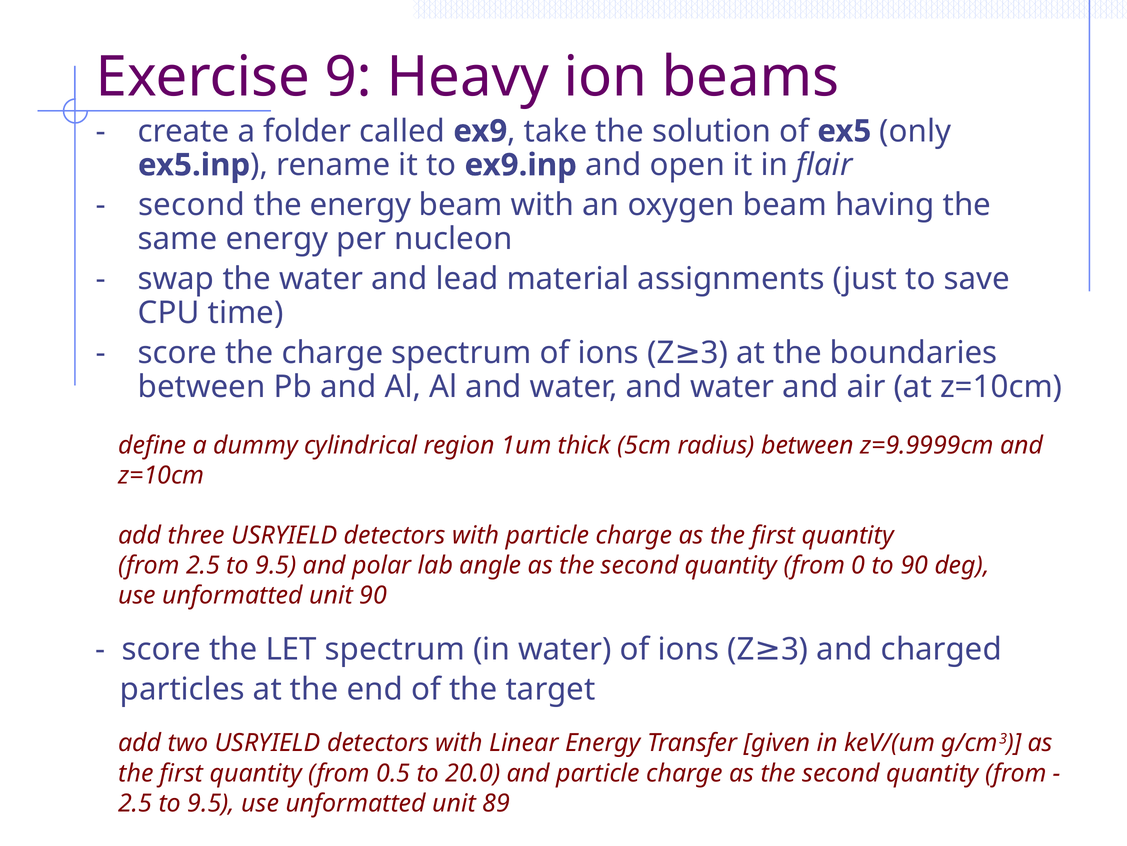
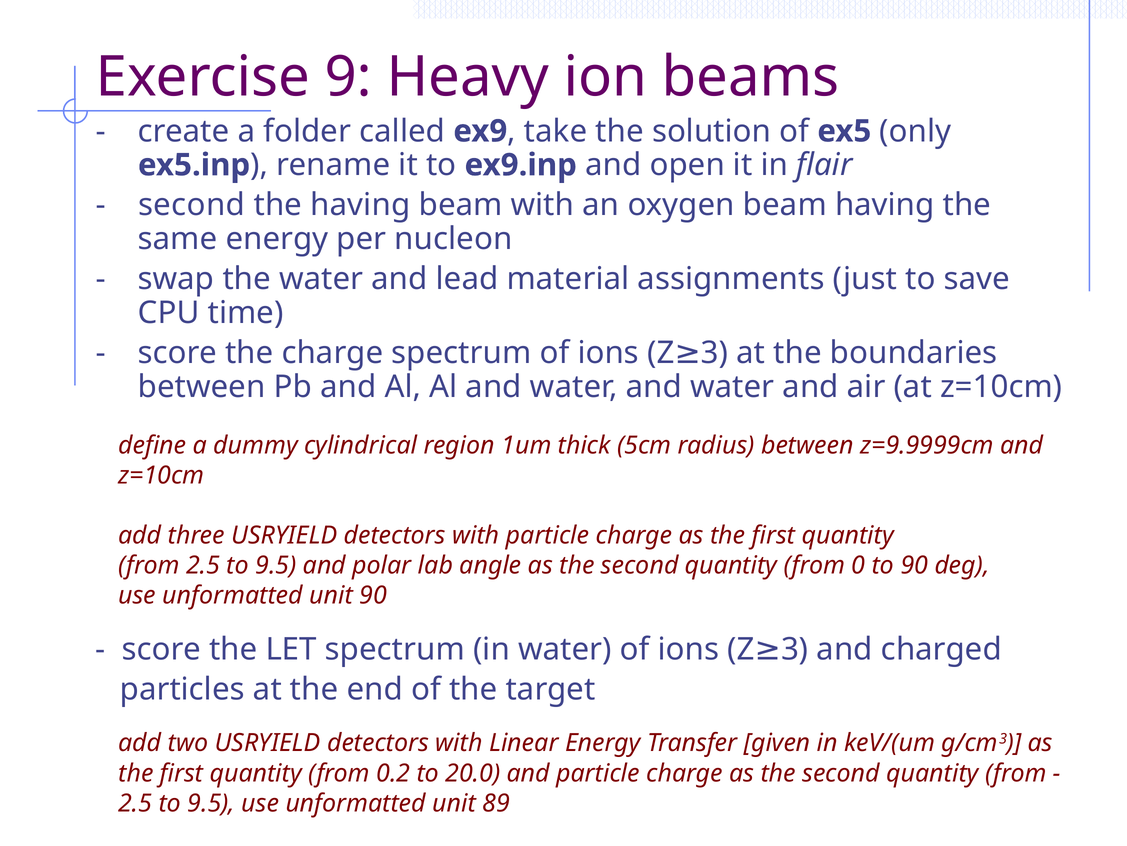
the energy: energy -> having
0.5: 0.5 -> 0.2
